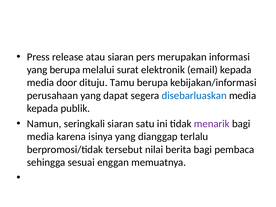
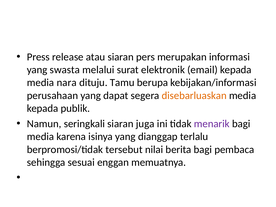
yang berupa: berupa -> swasta
door: door -> nara
disebarluaskan colour: blue -> orange
satu: satu -> juga
